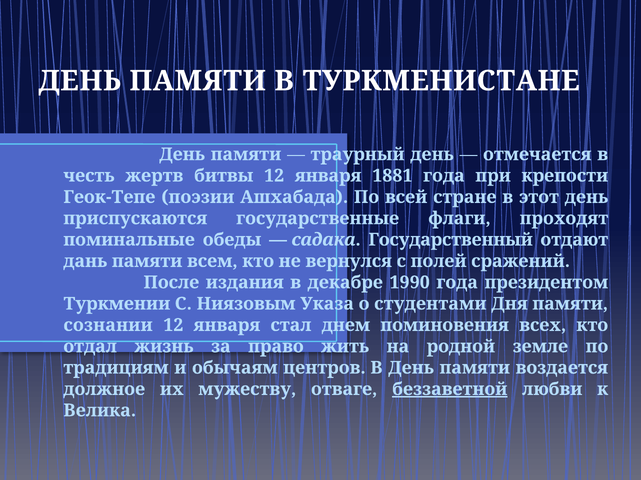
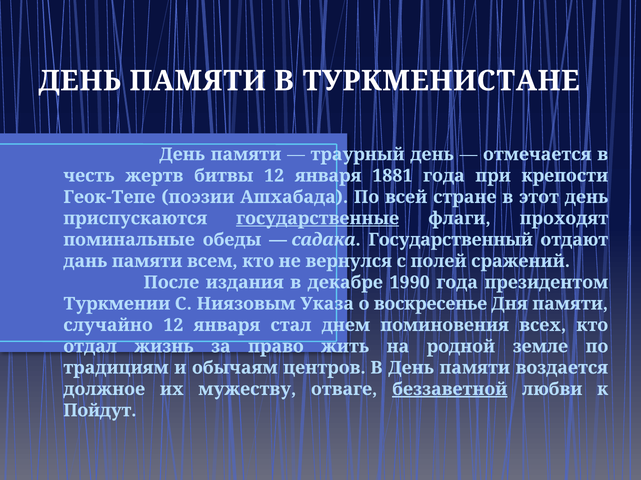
государственные underline: none -> present
студентами: студентами -> воскресенье
сознании: сознании -> случайно
Велика: Велика -> Пойдут
